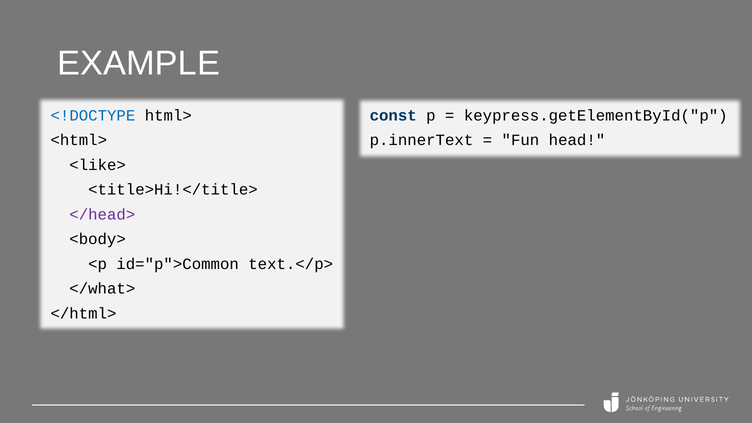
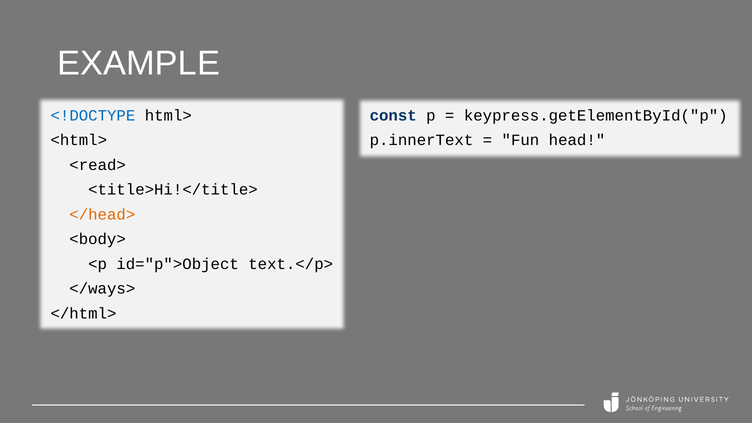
<like>: <like> -> <read>
</head> colour: purple -> orange
id="p">Common: id="p">Common -> id="p">Object
</what>: </what> -> </ways>
